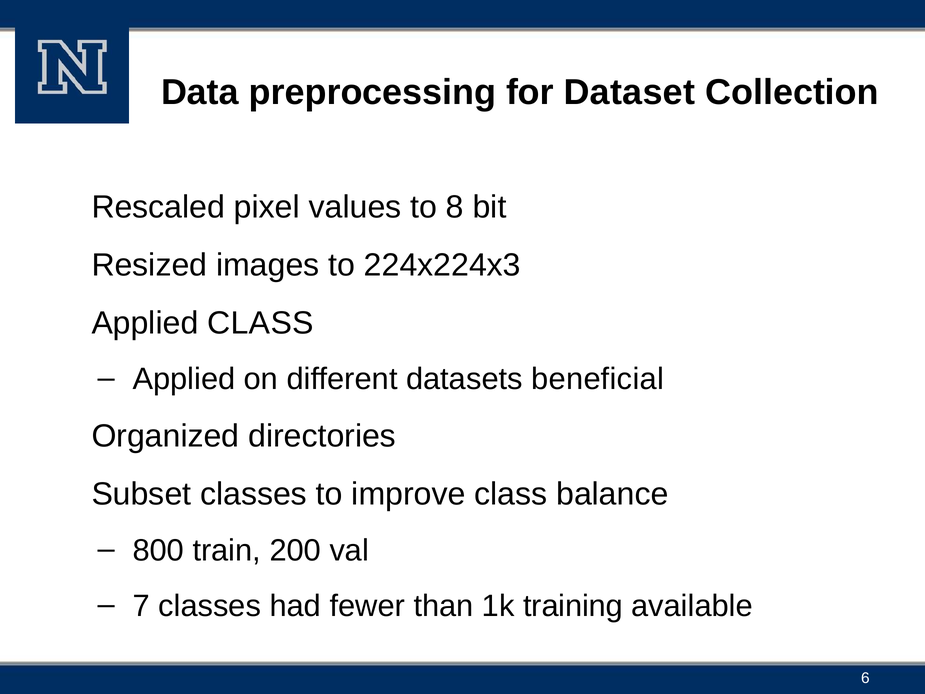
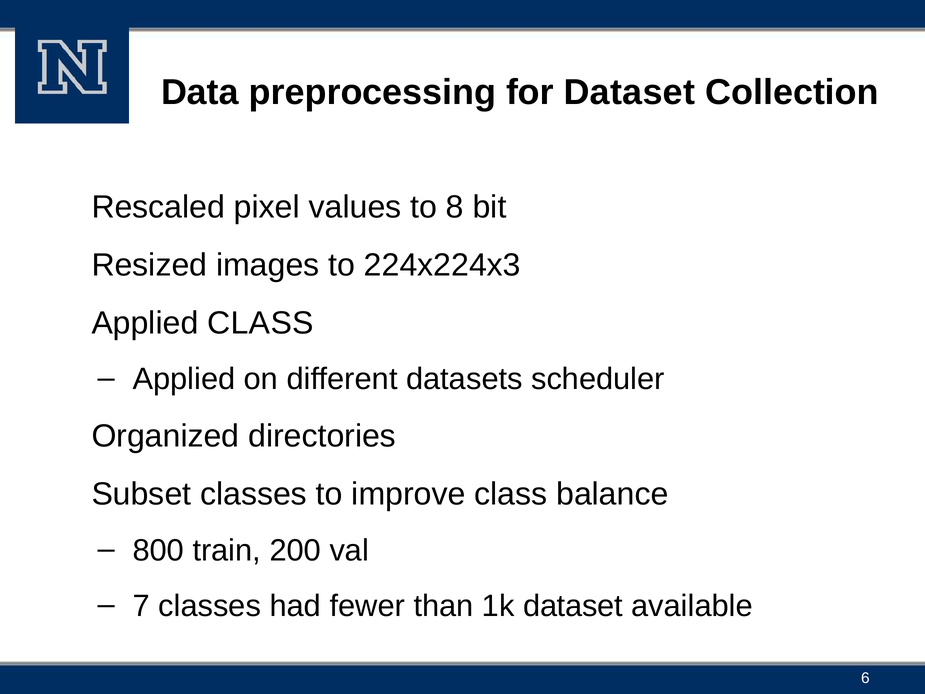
beneficial: beneficial -> scheduler
1k training: training -> dataset
